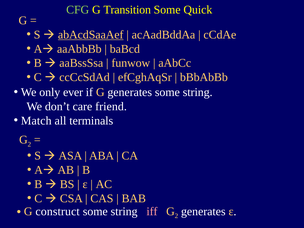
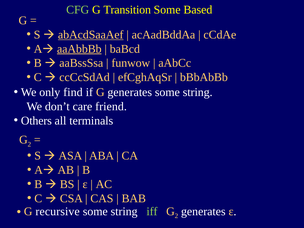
Quick: Quick -> Based
aaAbbBb underline: none -> present
ever: ever -> find
Match: Match -> Others
construct: construct -> recursive
iff colour: pink -> light green
